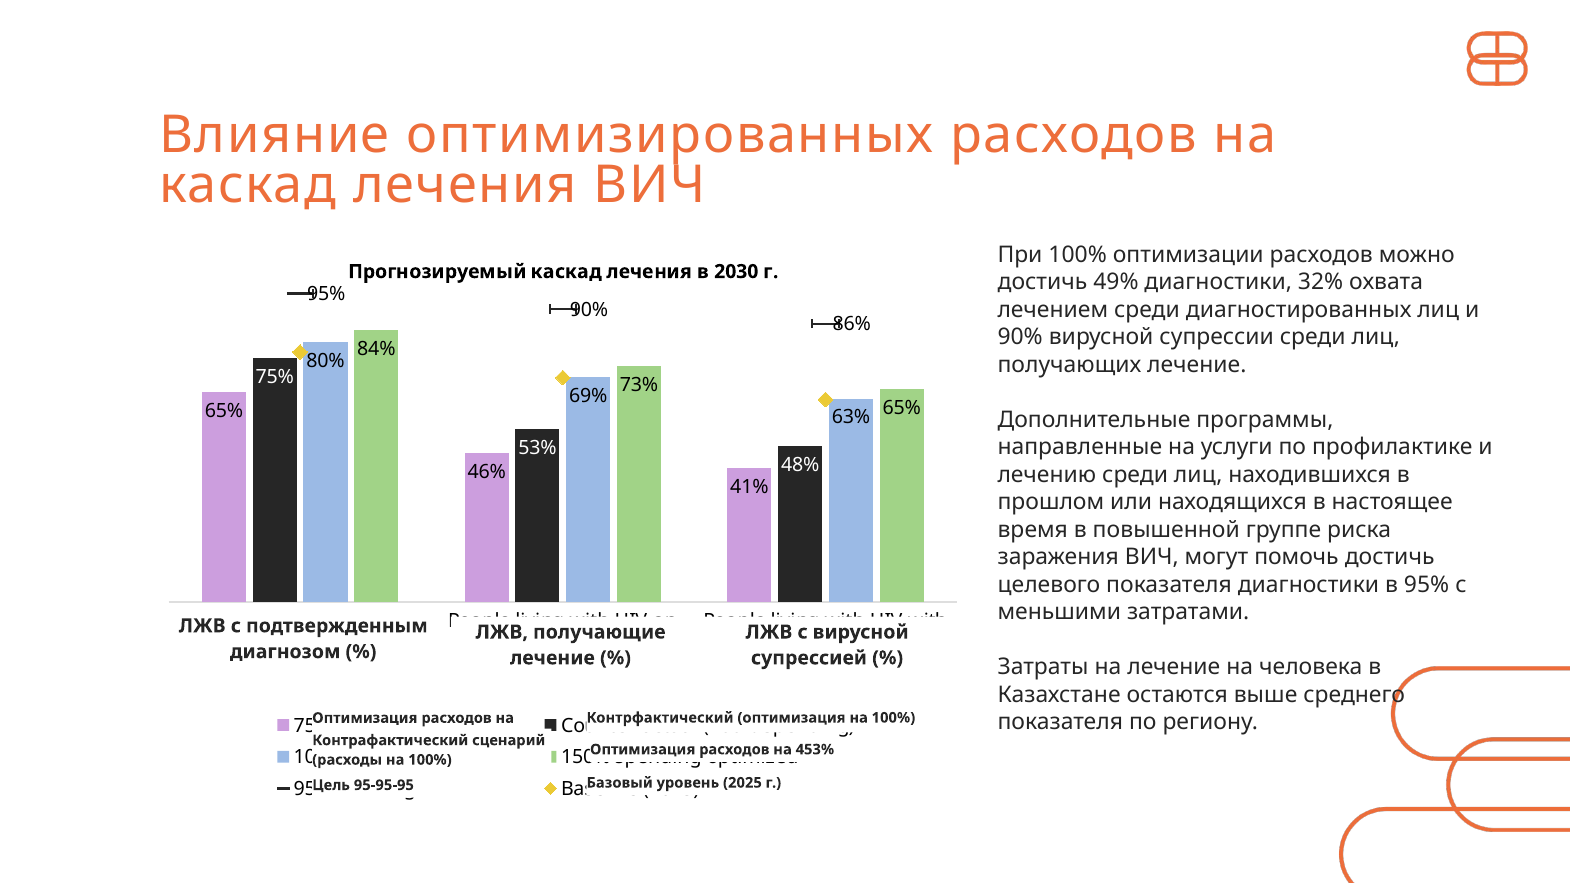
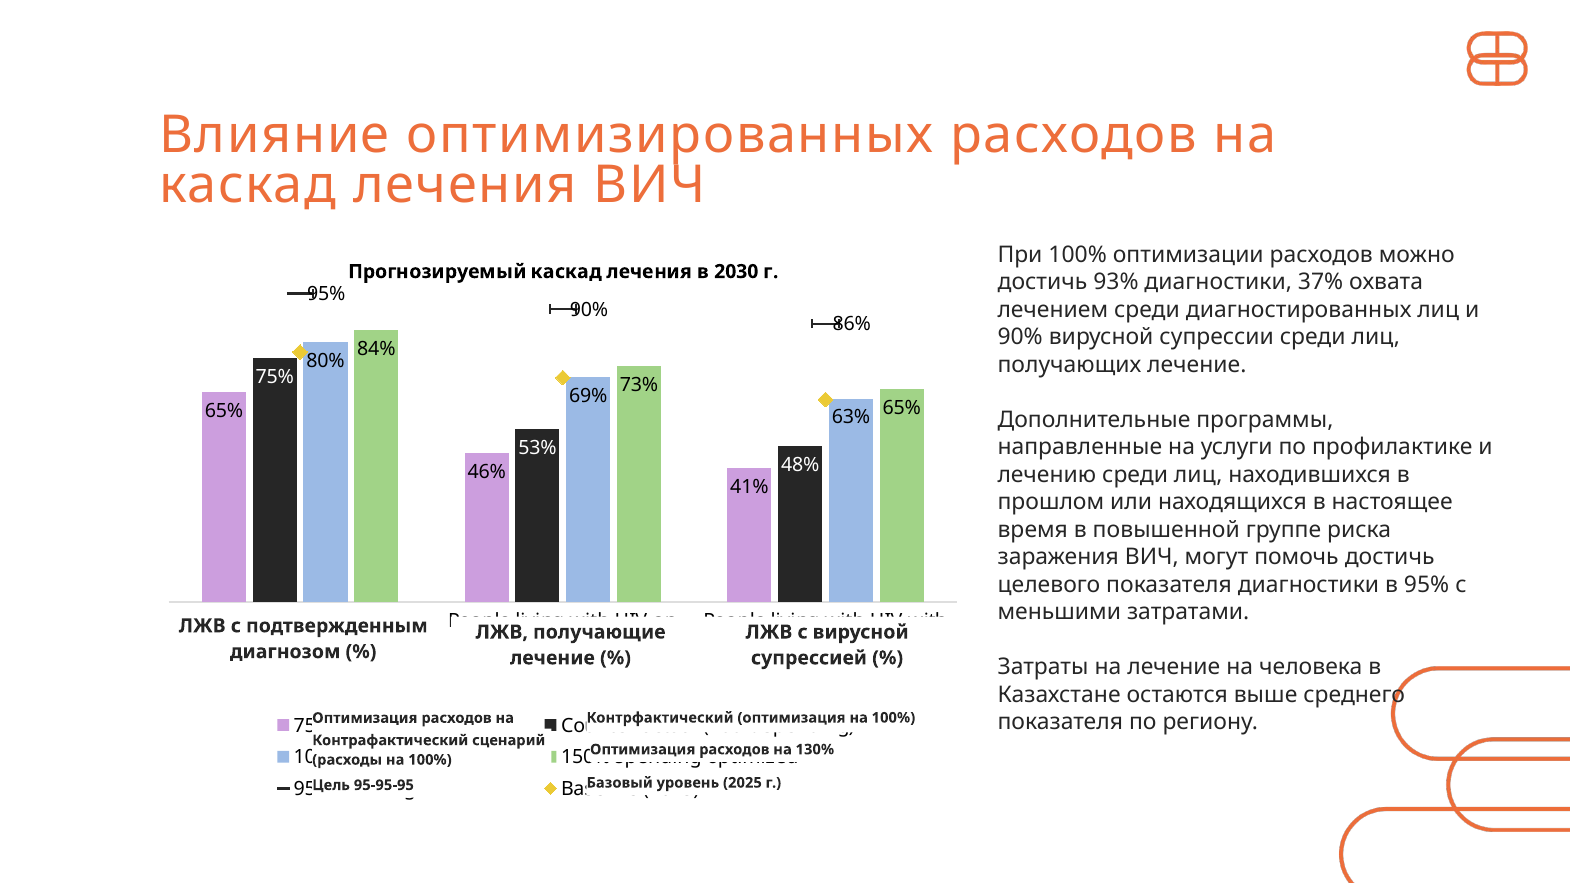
49%: 49% -> 93%
32%: 32% -> 37%
453%: 453% -> 130%
